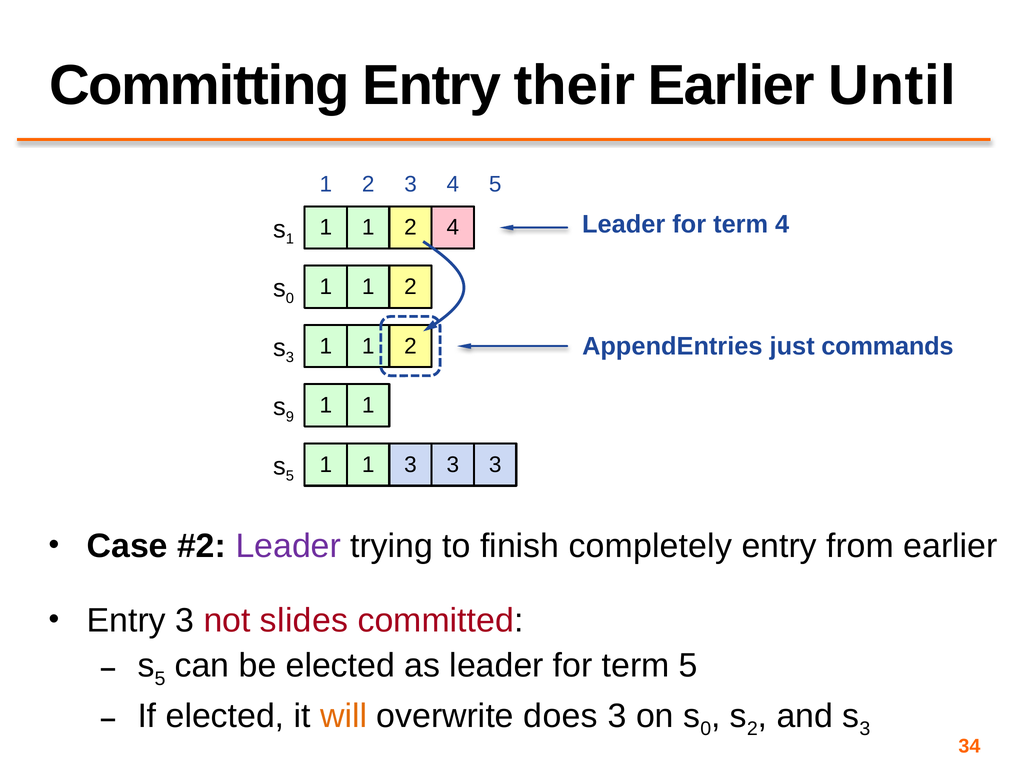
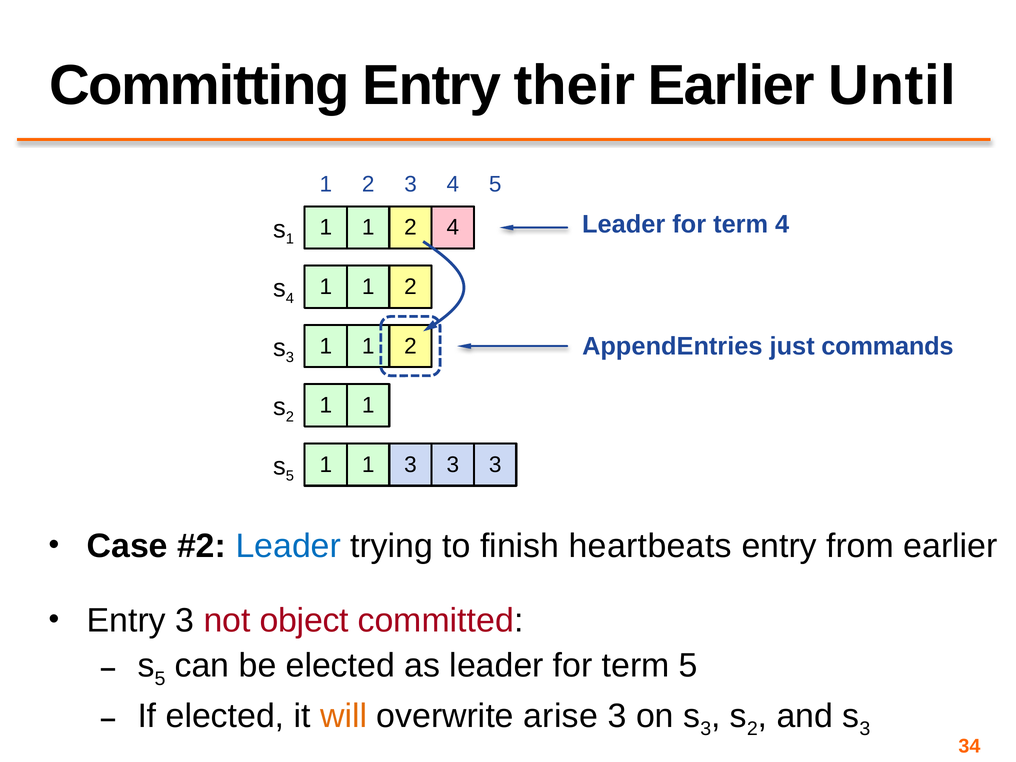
0 at (290, 298): 0 -> 4
9 at (290, 417): 9 -> 2
Leader at (288, 546) colour: purple -> blue
completely: completely -> heartbeats
slides: slides -> object
does: does -> arise
0 at (706, 729): 0 -> 3
